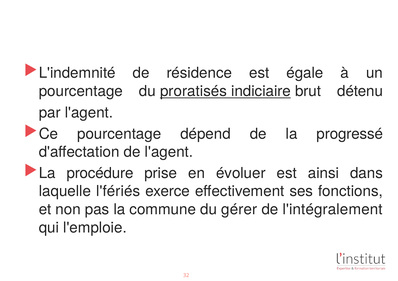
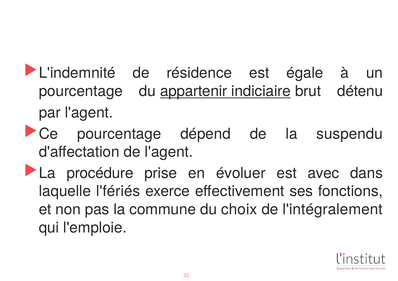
proratisés: proratisés -> appartenir
progressé: progressé -> suspendu
ainsi: ainsi -> avec
gérer: gérer -> choix
